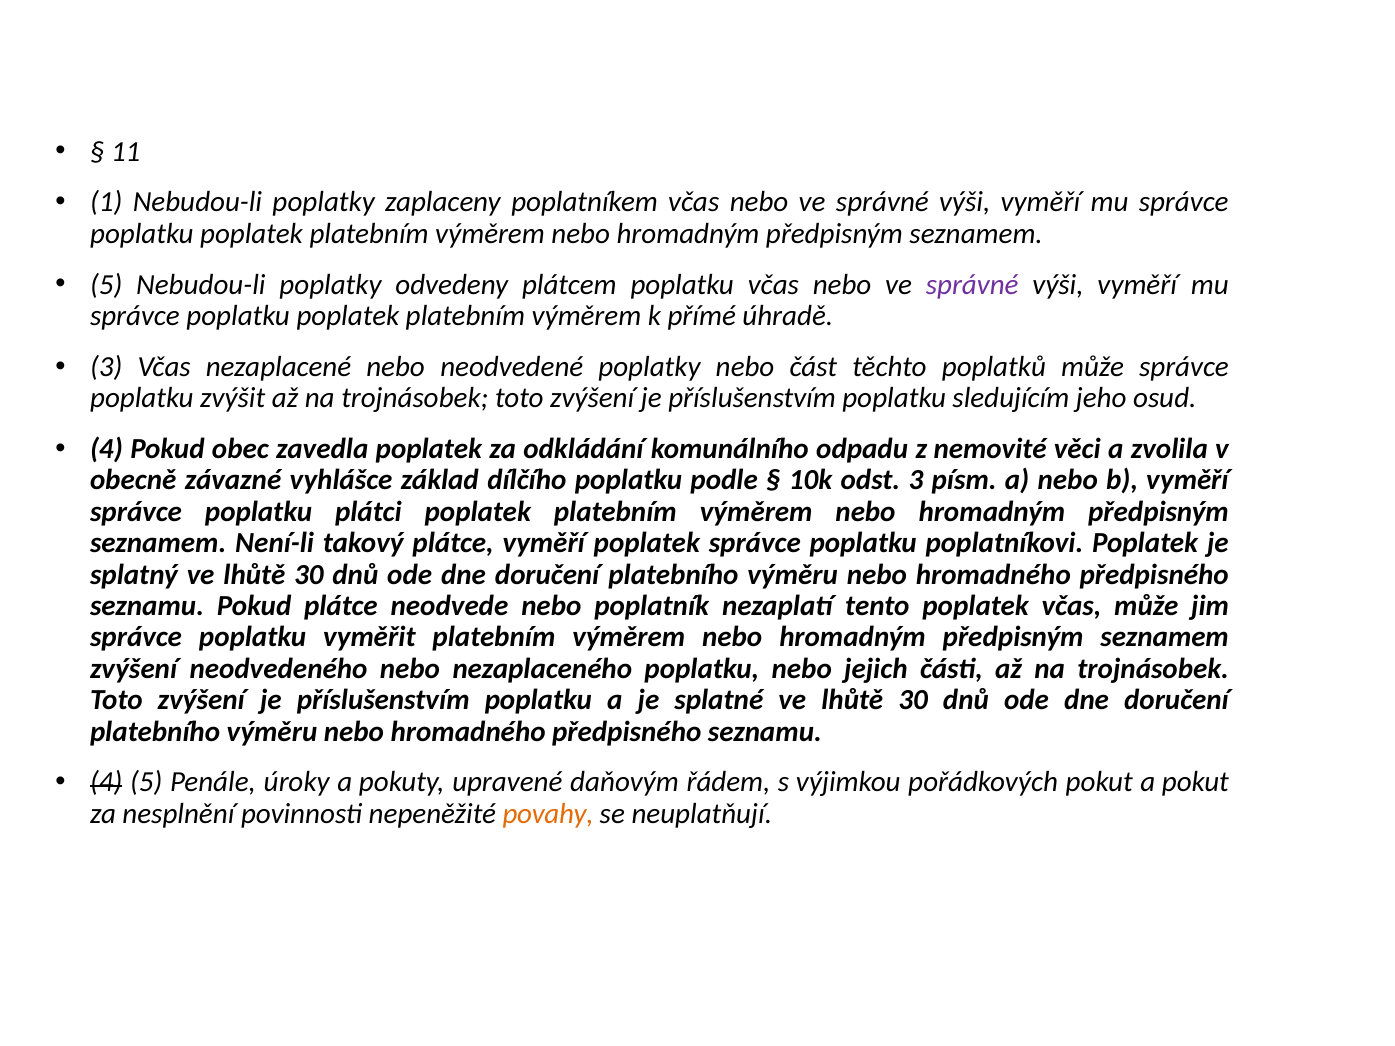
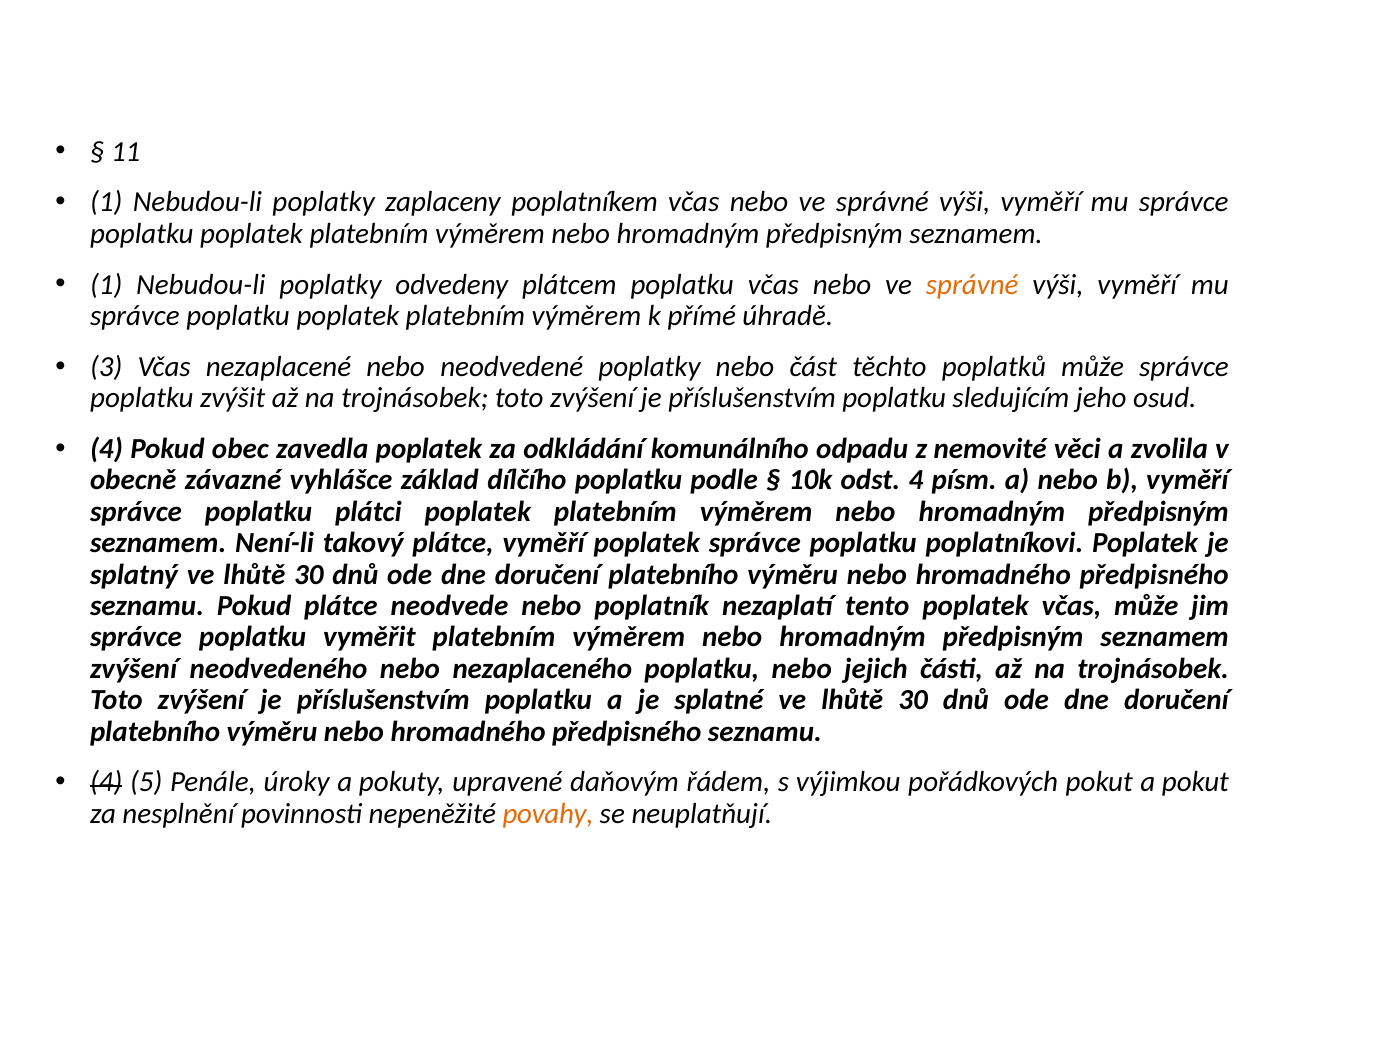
5 at (106, 285): 5 -> 1
správné at (972, 285) colour: purple -> orange
odst 3: 3 -> 4
